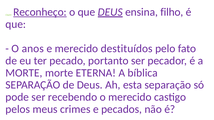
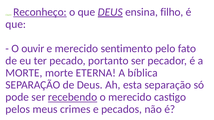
anos: anos -> ouvir
destituídos: destituídos -> sentimento
recebendo underline: none -> present
